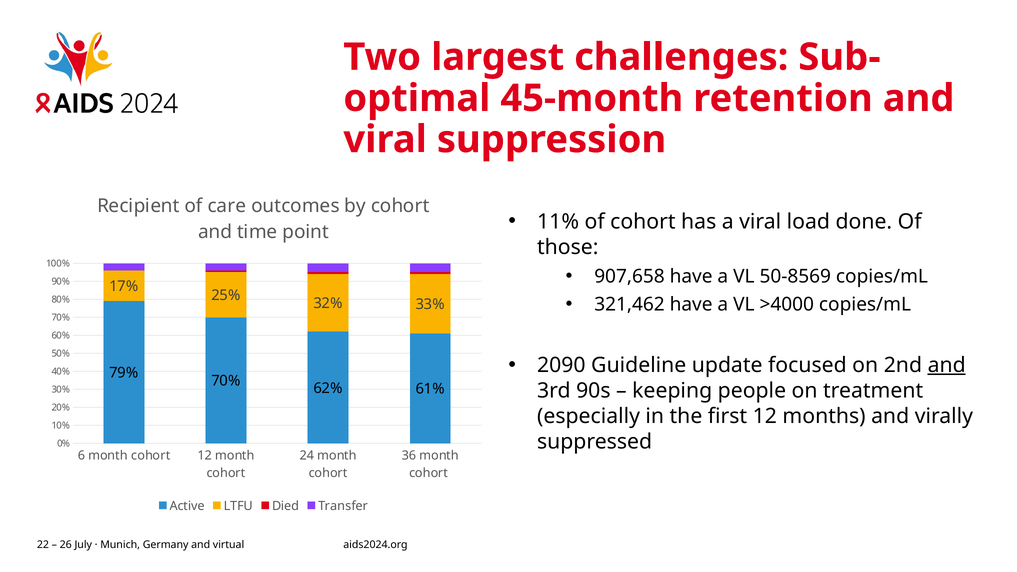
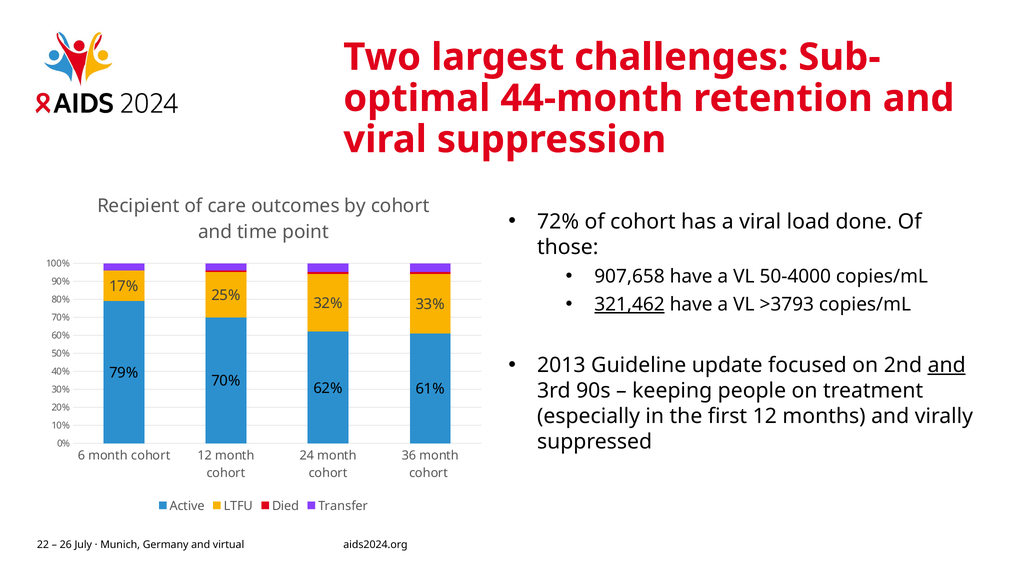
45-month: 45-month -> 44-month
11%: 11% -> 72%
50-8569: 50-8569 -> 50-4000
321,462 underline: none -> present
>4000: >4000 -> >3793
2090: 2090 -> 2013
